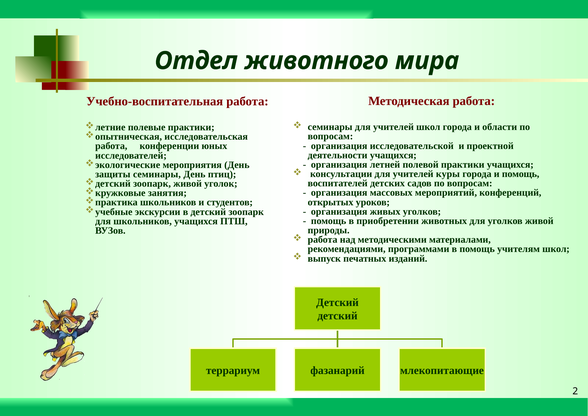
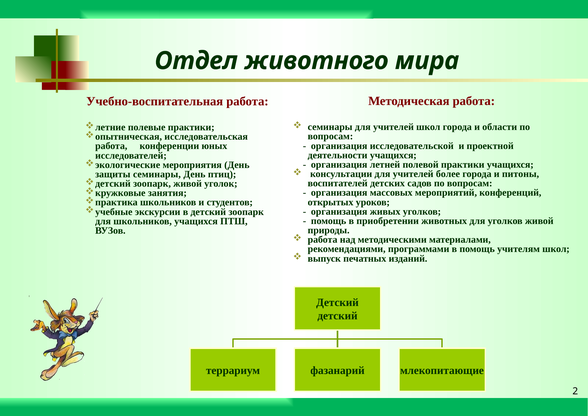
куры: куры -> более
и помощь: помощь -> питоны
